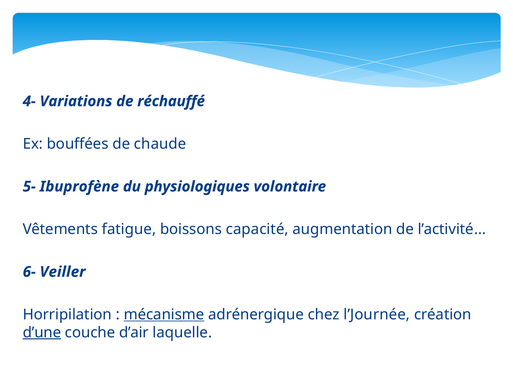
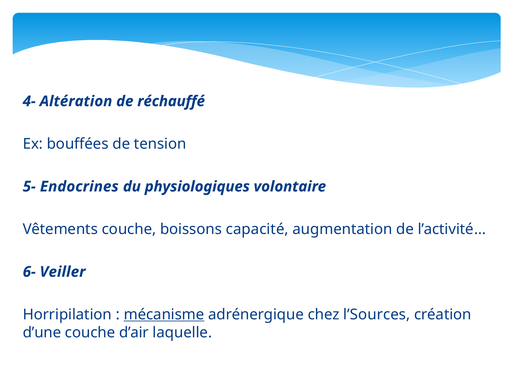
Variations: Variations -> Altération
chaude: chaude -> tension
Ibuprofène: Ibuprofène -> Endocrines
Vêtements fatigue: fatigue -> couche
l’Journée: l’Journée -> l’Sources
d’une underline: present -> none
